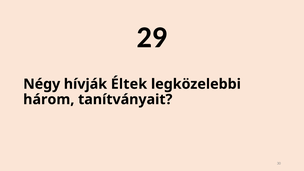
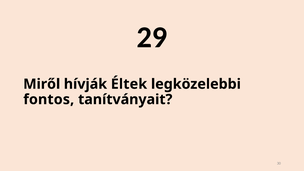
Négy: Négy -> Miről
három: három -> fontos
